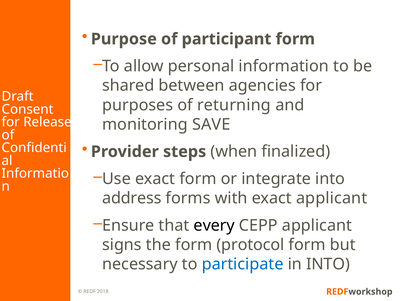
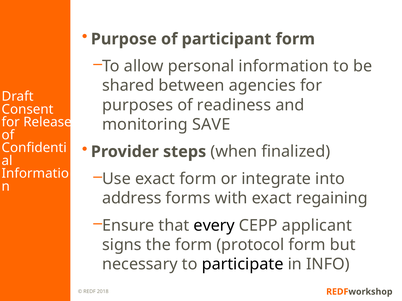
returning: returning -> readiness
exact applicant: applicant -> regaining
participate colour: blue -> black
in INTO: INTO -> INFO
